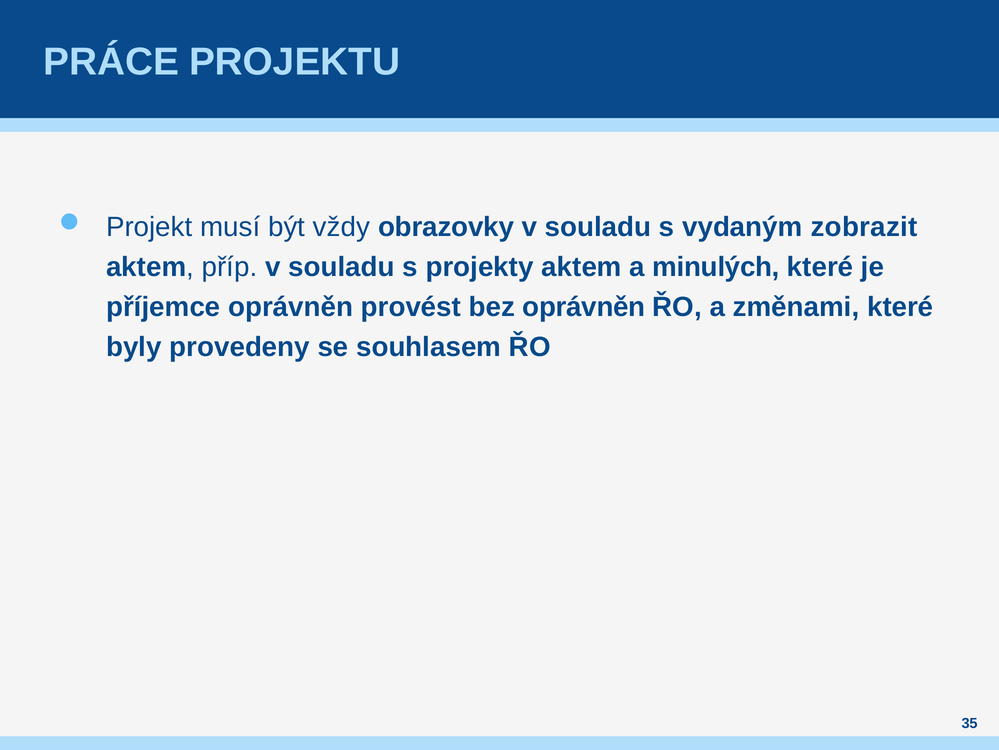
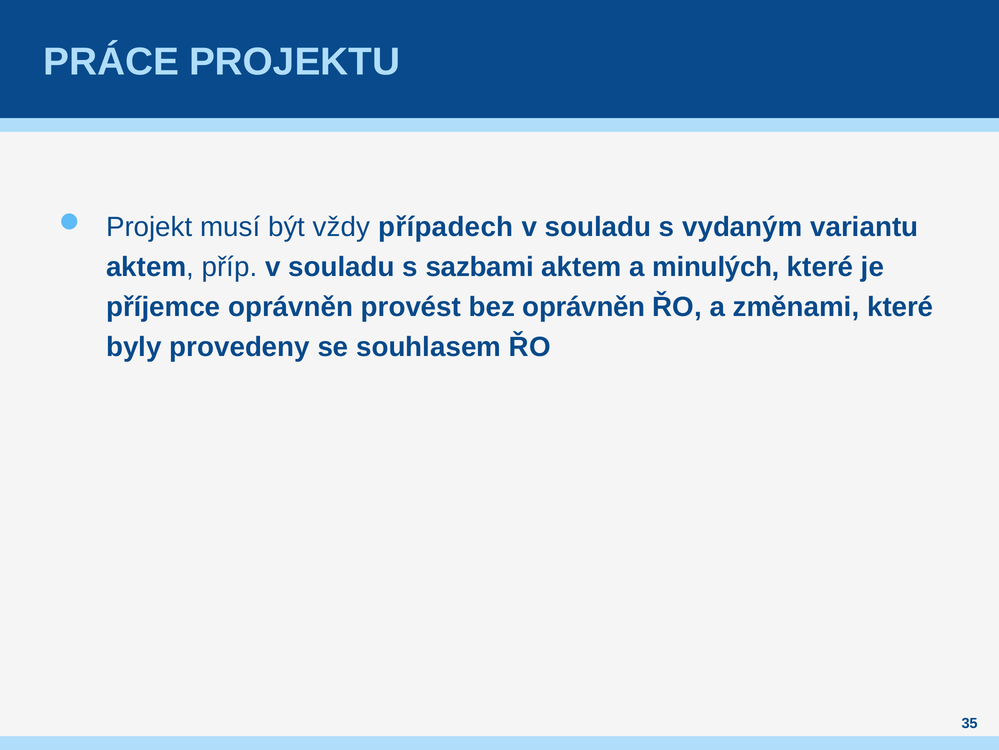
obrazovky: obrazovky -> případech
zobrazit: zobrazit -> variantu
projekty: projekty -> sazbami
